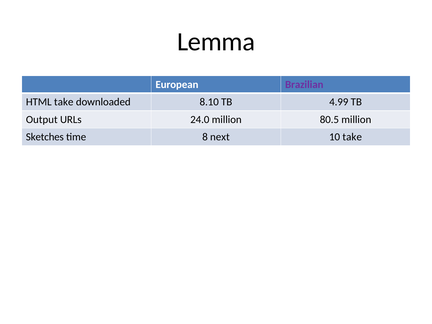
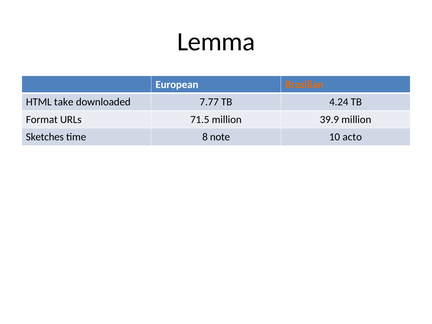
Brazilian colour: purple -> orange
8.10: 8.10 -> 7.77
4.99: 4.99 -> 4.24
Output: Output -> Format
24.0: 24.0 -> 71.5
80.5: 80.5 -> 39.9
next: next -> note
10 take: take -> acto
